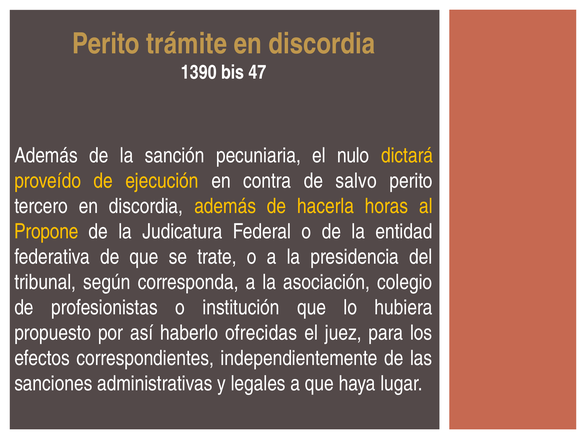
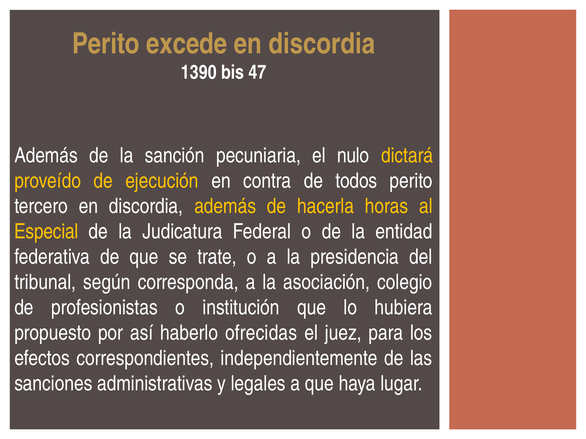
trámite: trámite -> excede
salvo: salvo -> todos
Propone: Propone -> Especial
